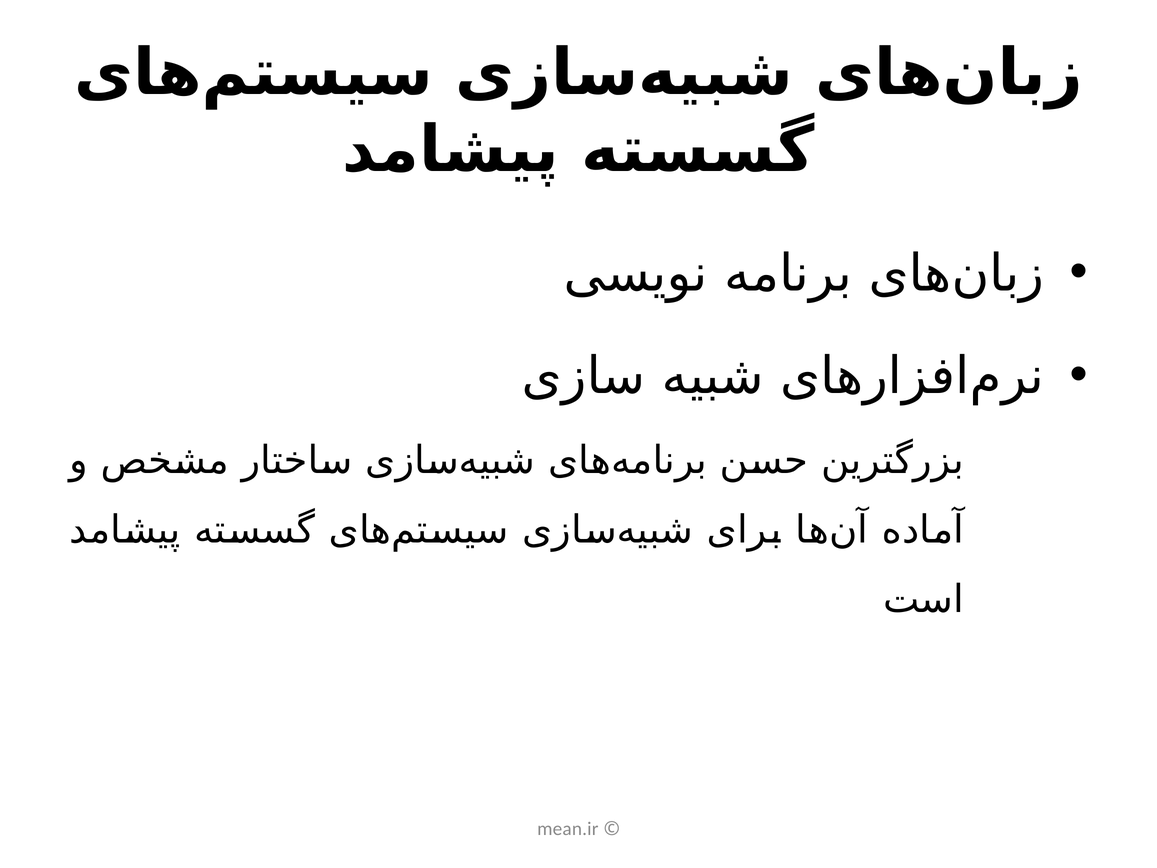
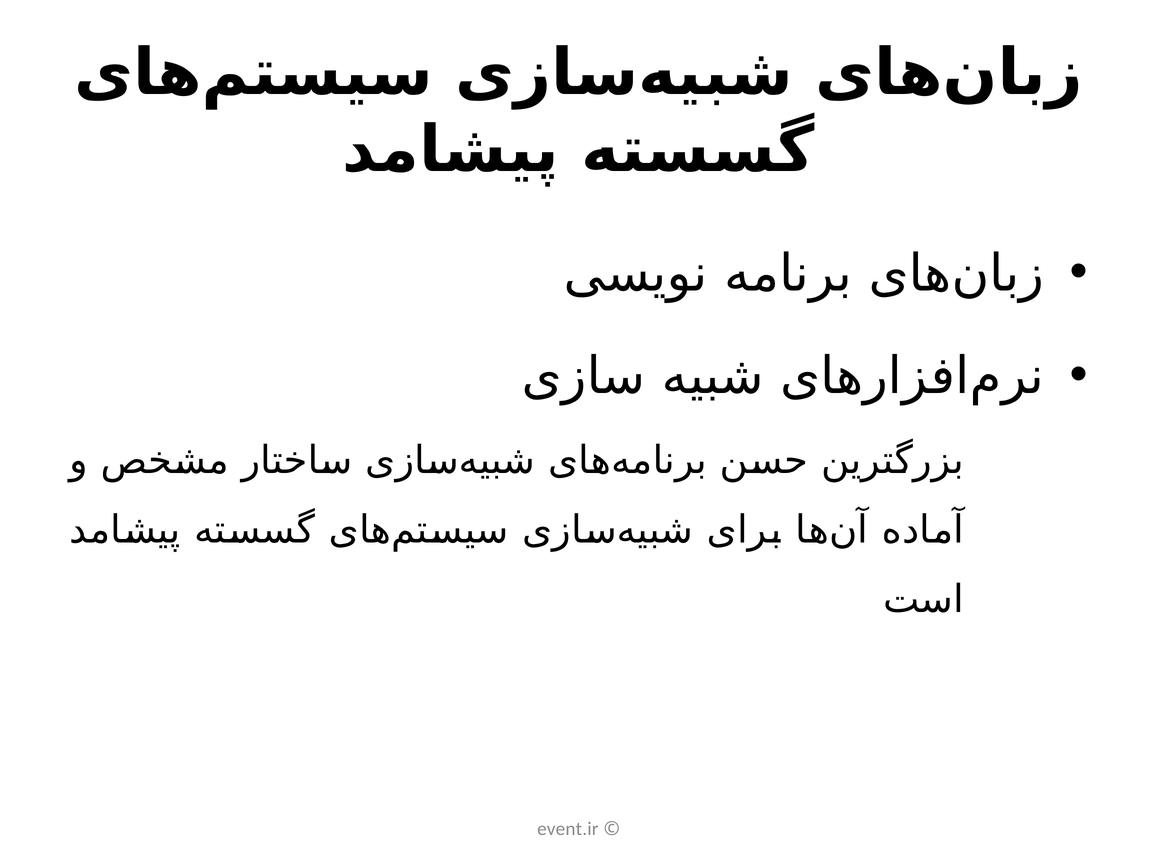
mean.ir: mean.ir -> event.ir
